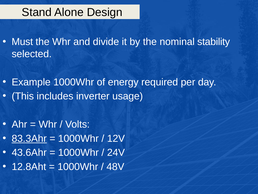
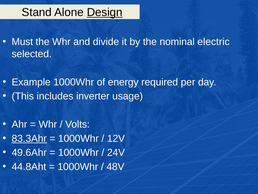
Design underline: none -> present
stability: stability -> electric
43.6Ahr: 43.6Ahr -> 49.6Ahr
12.8Aht: 12.8Aht -> 44.8Aht
